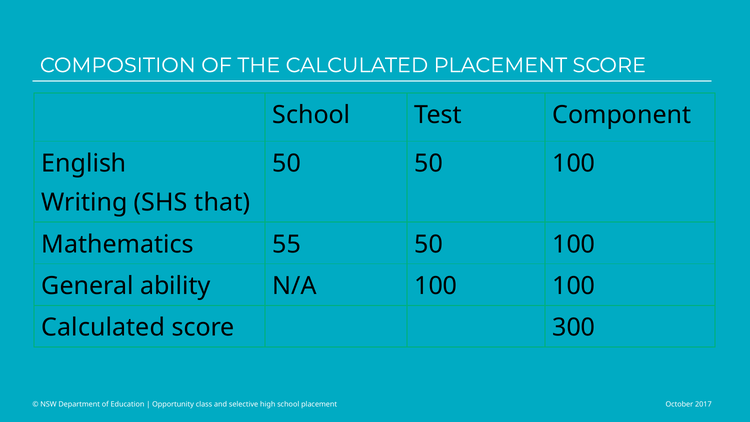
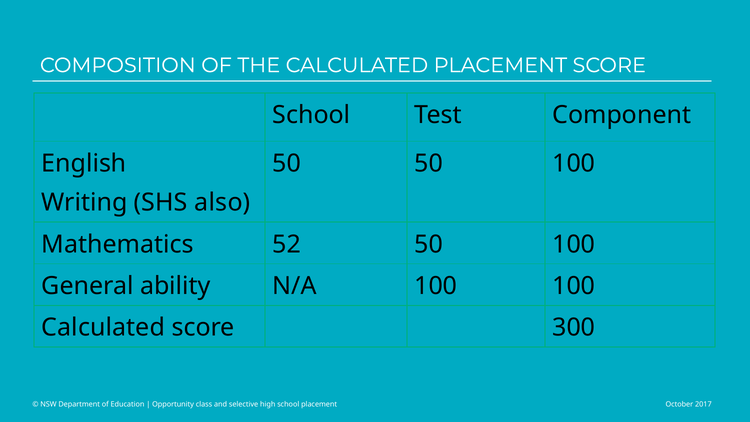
that: that -> also
55: 55 -> 52
